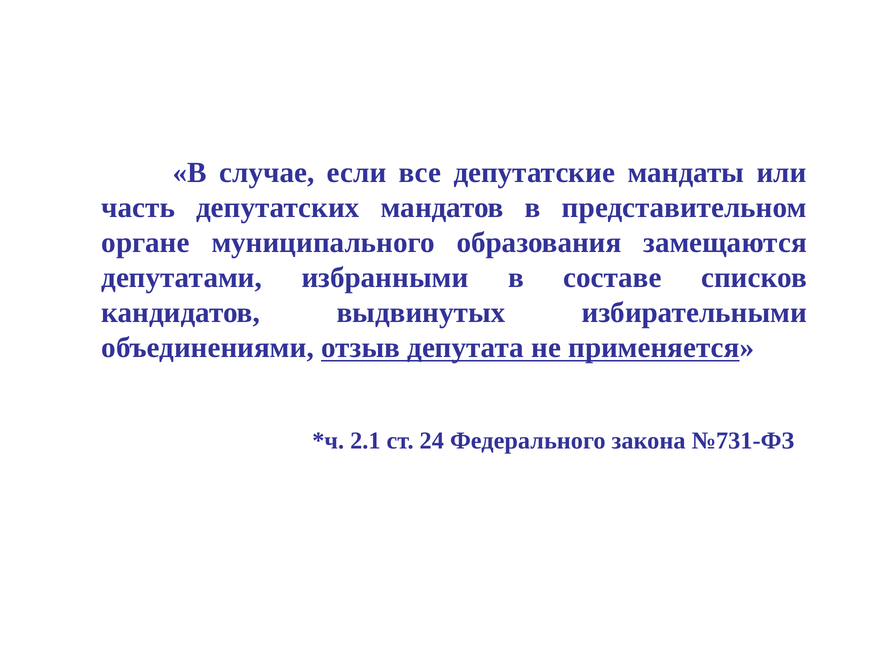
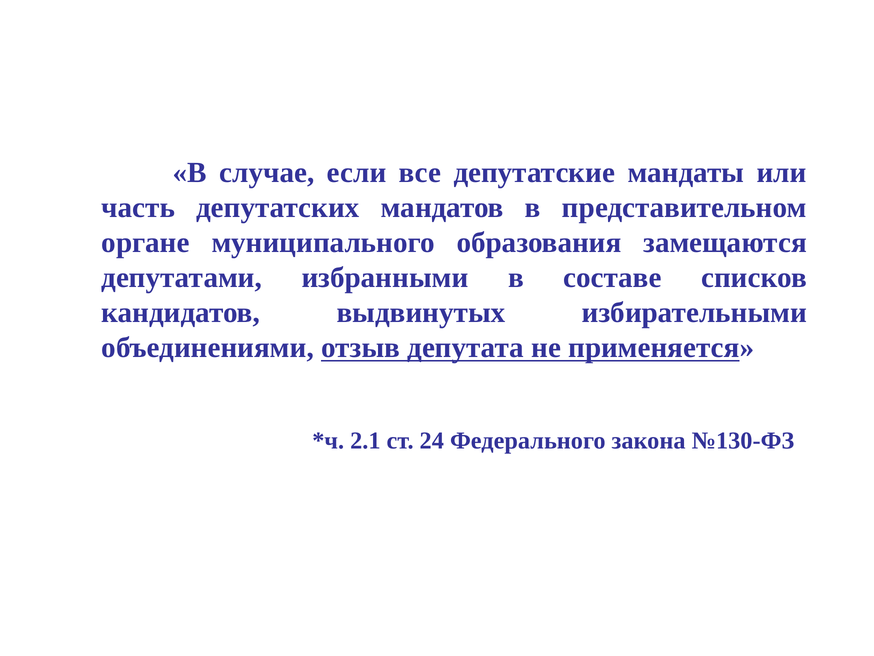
№731-ФЗ: №731-ФЗ -> №130-ФЗ
